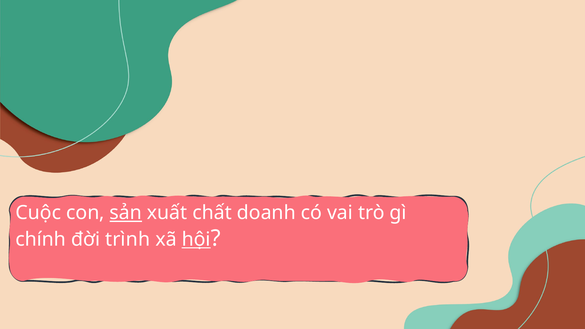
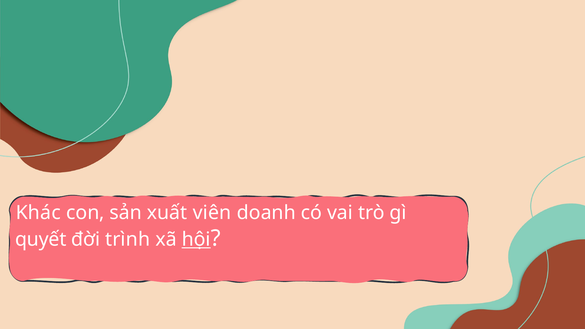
Cuộc: Cuộc -> Khác
sản underline: present -> none
chất: chất -> viên
chính: chính -> quyết
